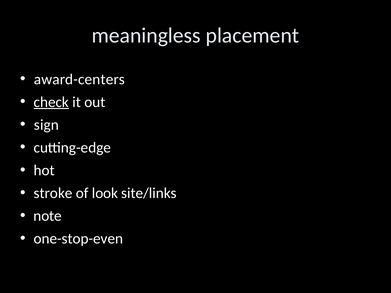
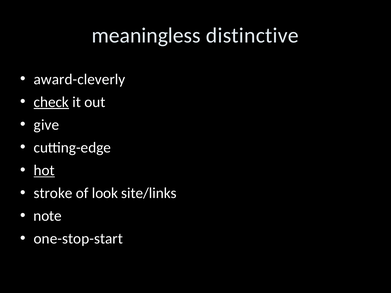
placement: placement -> distinctive
award-centers: award-centers -> award-cleverly
sign: sign -> give
hot underline: none -> present
one-stop-even: one-stop-even -> one-stop-start
